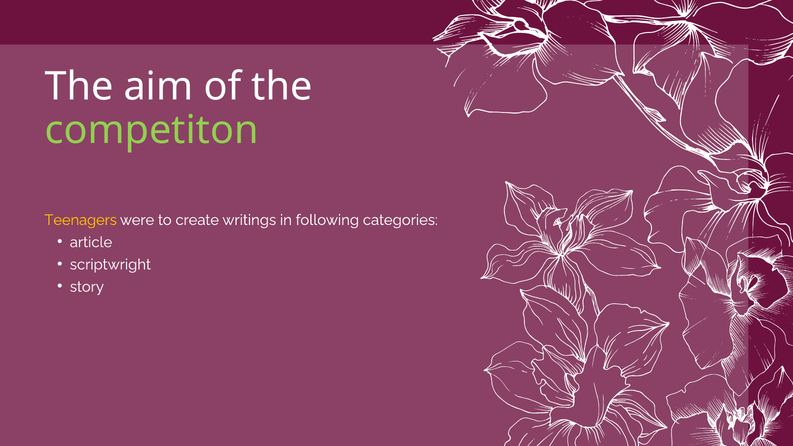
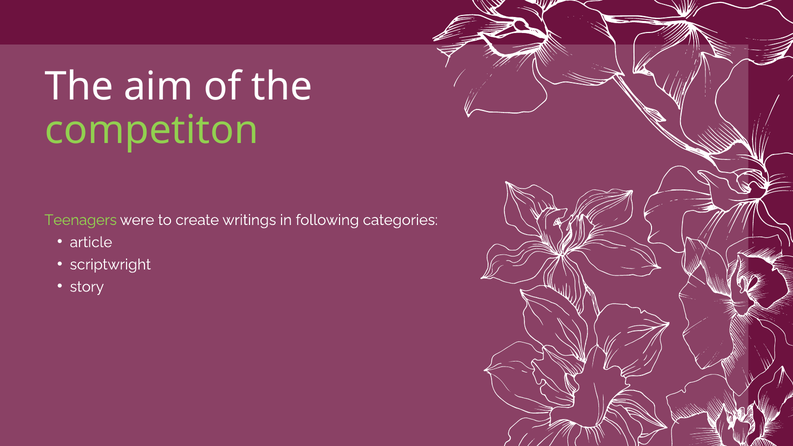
Teenagers colour: yellow -> light green
